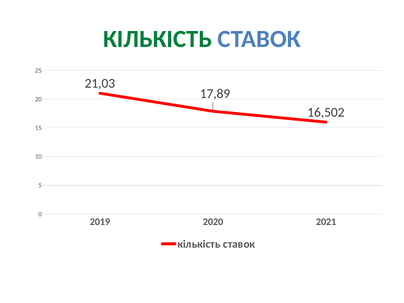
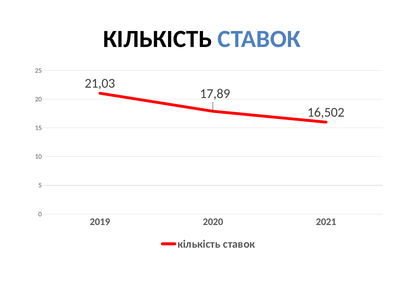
КІЛЬКІСТЬ at (158, 39) colour: green -> black
